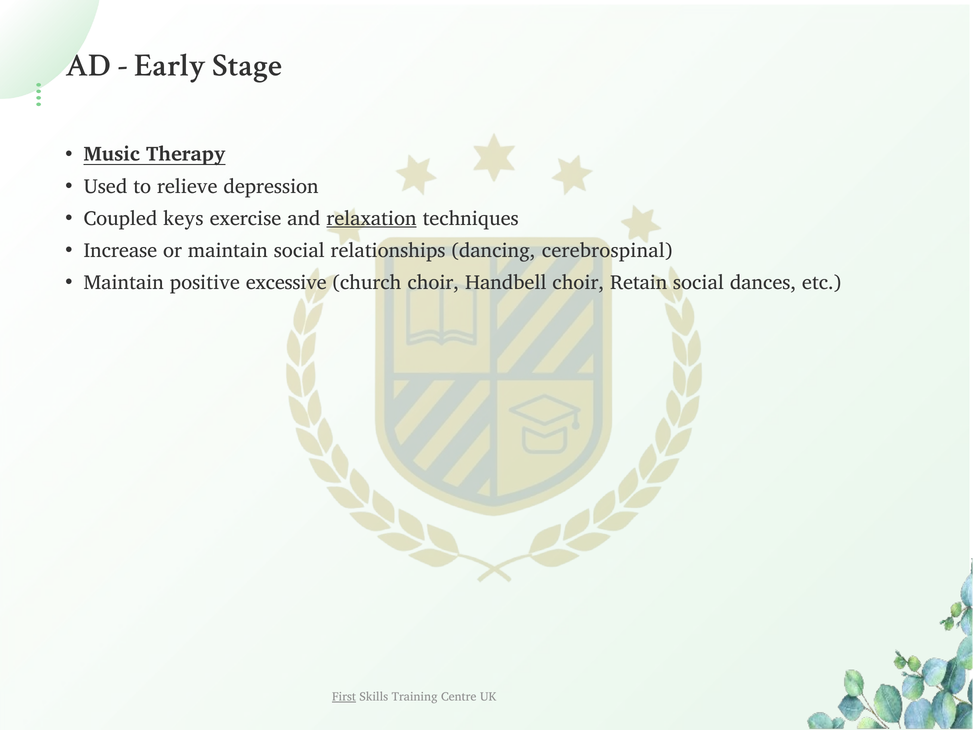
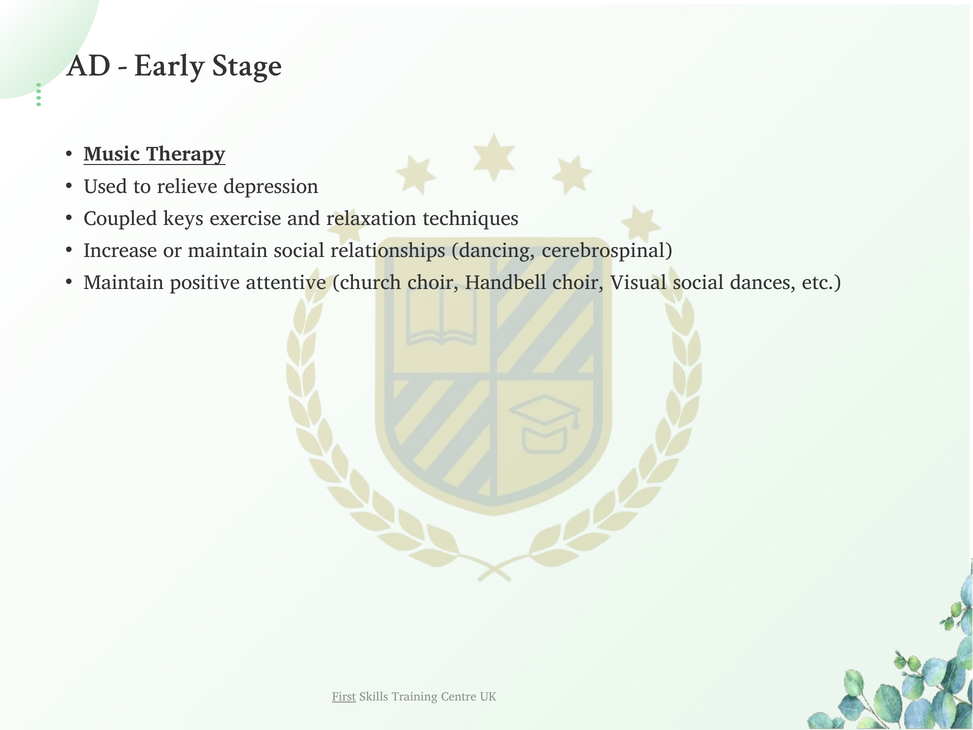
relaxation underline: present -> none
excessive: excessive -> attentive
Retain: Retain -> Visual
